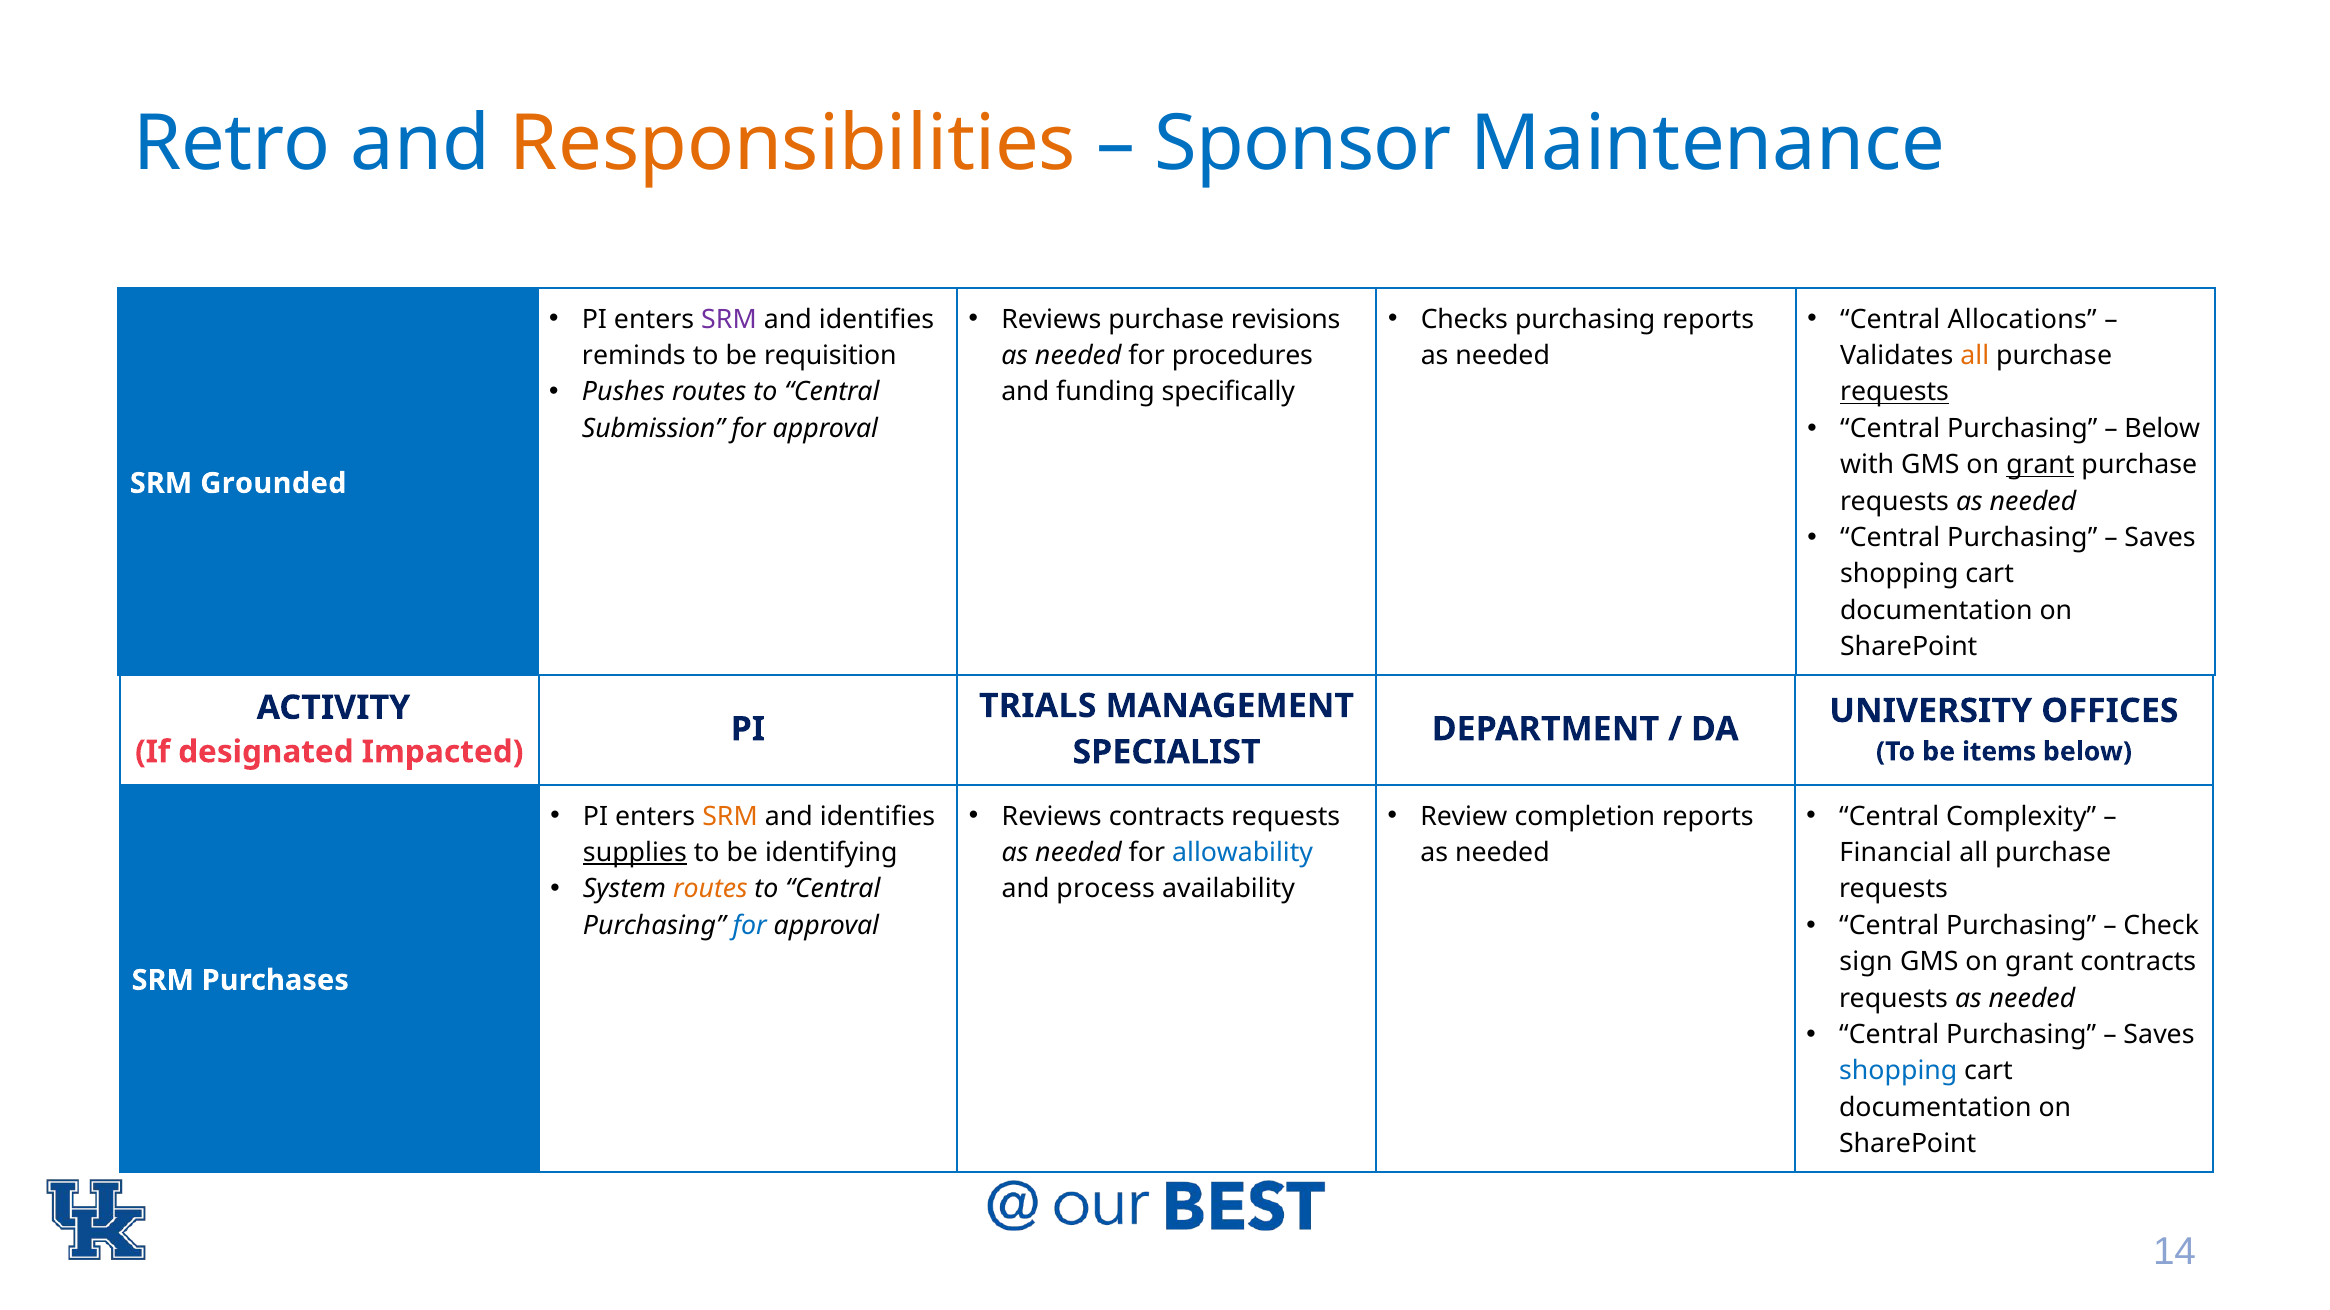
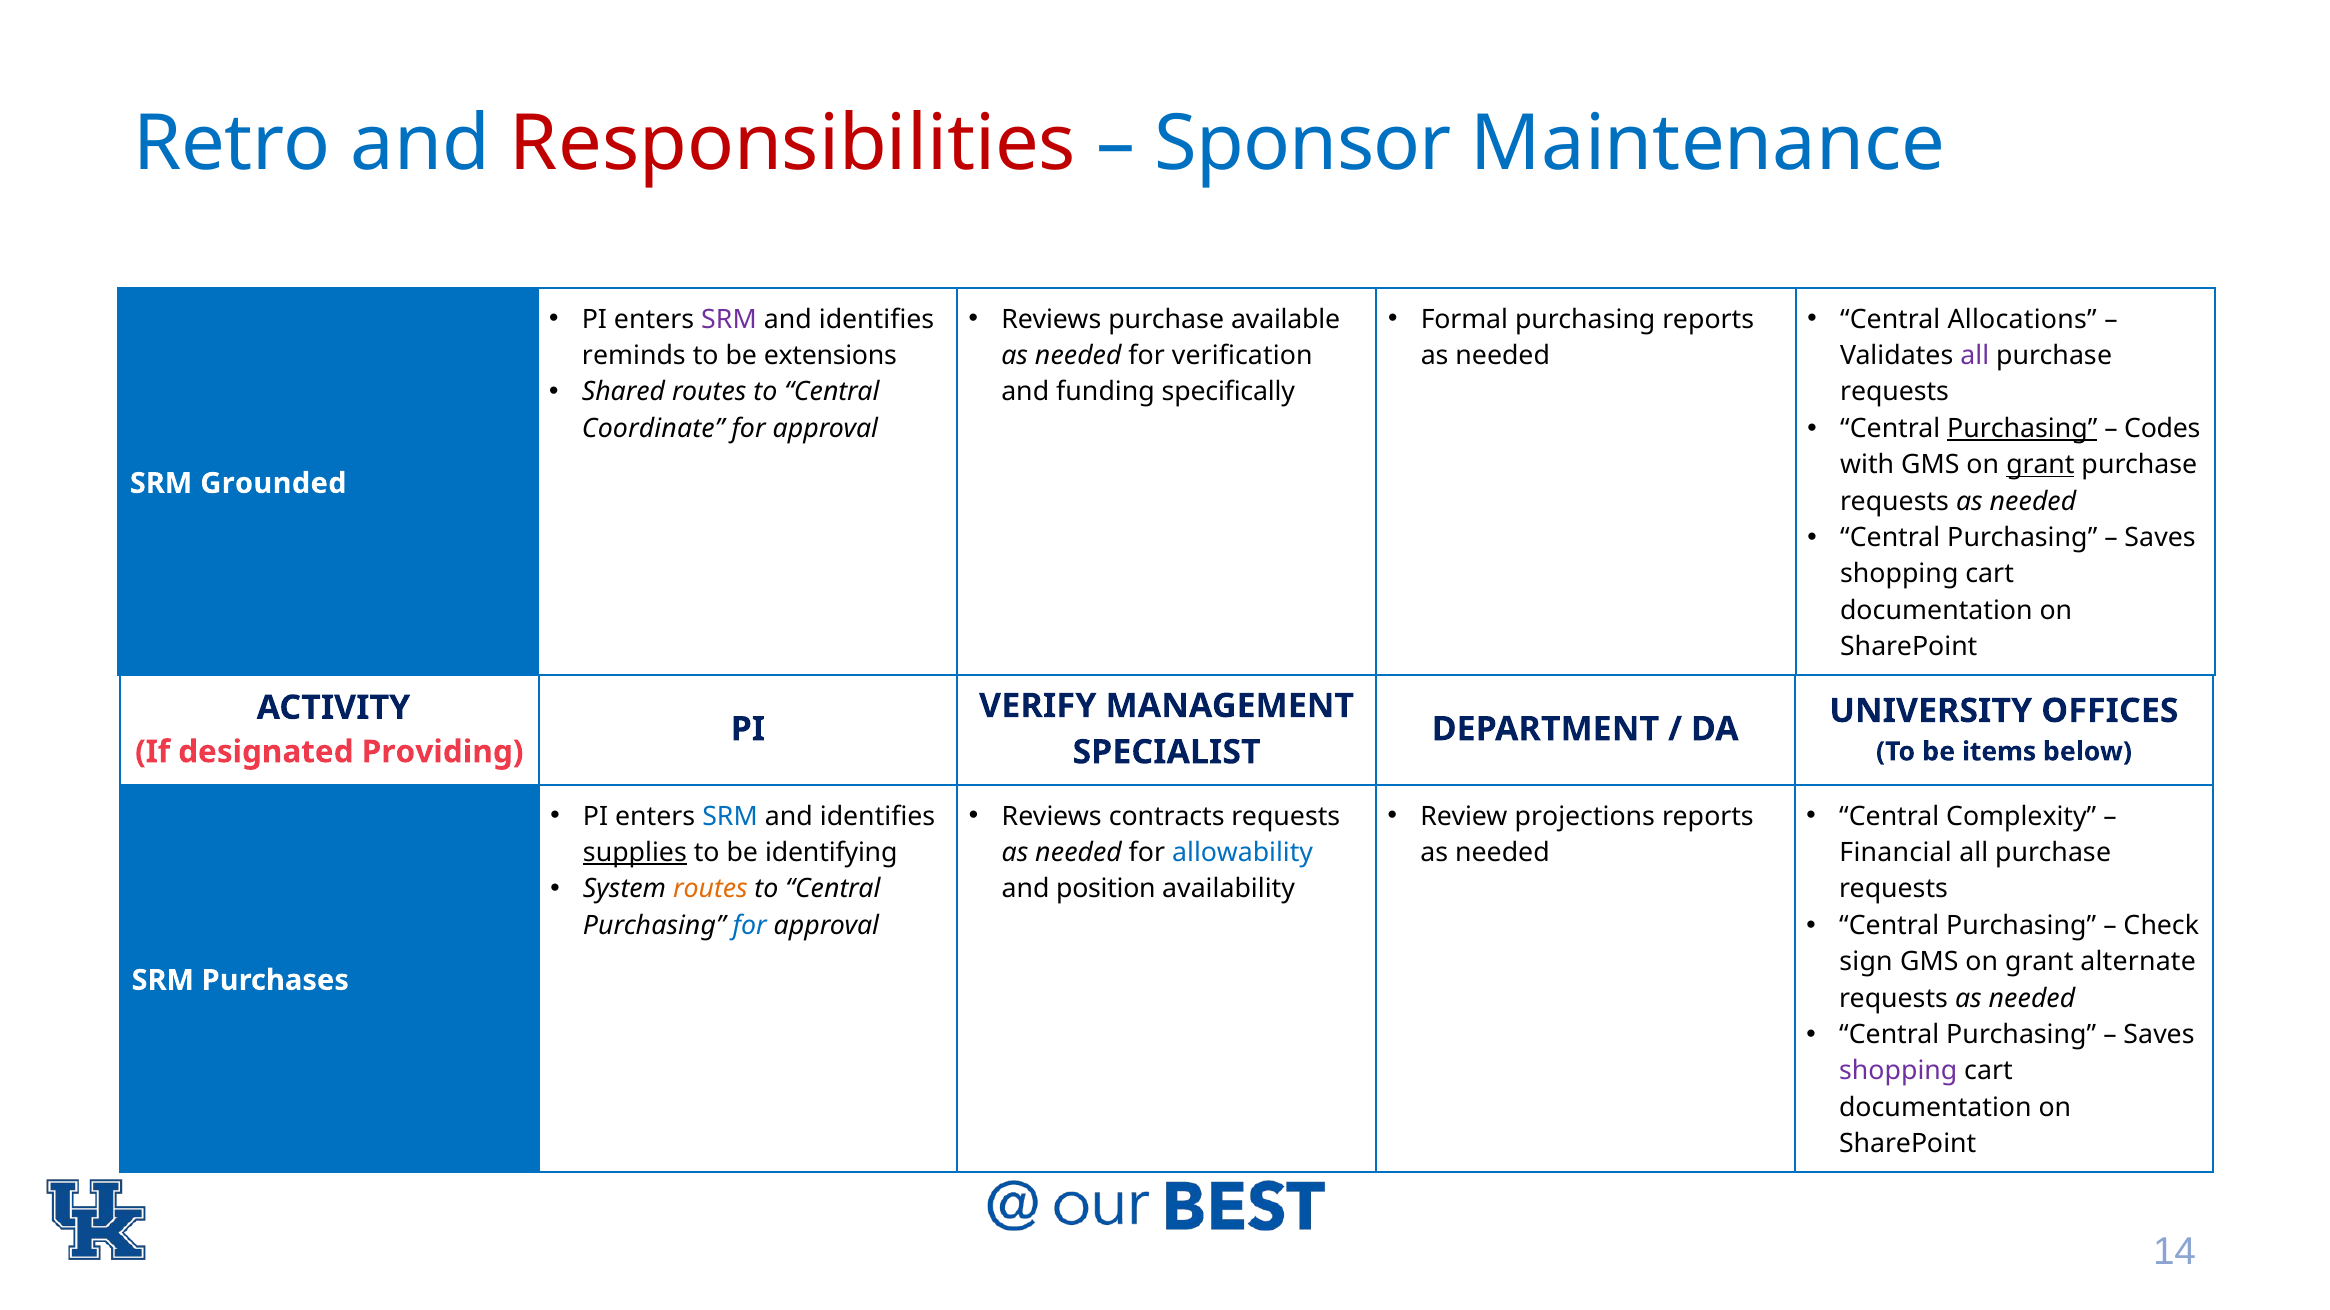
Responsibilities at (793, 144) colour: orange -> red
revisions: revisions -> available
Checks: Checks -> Formal
requisition: requisition -> extensions
procedures: procedures -> verification
all at (1975, 356) colour: orange -> purple
Pushes: Pushes -> Shared
requests at (1895, 392) underline: present -> none
Purchasing at (2022, 429) underline: none -> present
Below at (2162, 429): Below -> Codes
Submission: Submission -> Coordinate
TRIALS: TRIALS -> VERIFY
Impacted: Impacted -> Providing
SRM at (730, 817) colour: orange -> blue
completion: completion -> projections
process: process -> position
grant contracts: contracts -> alternate
shopping at (1898, 1071) colour: blue -> purple
